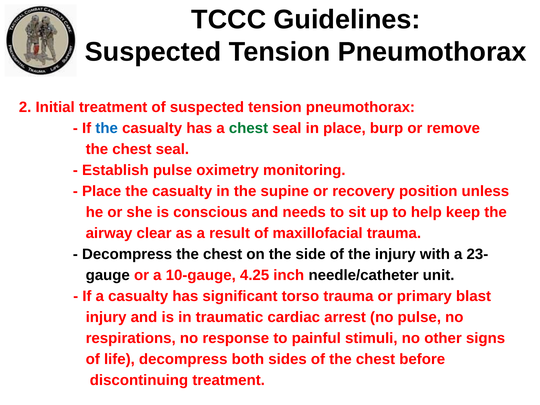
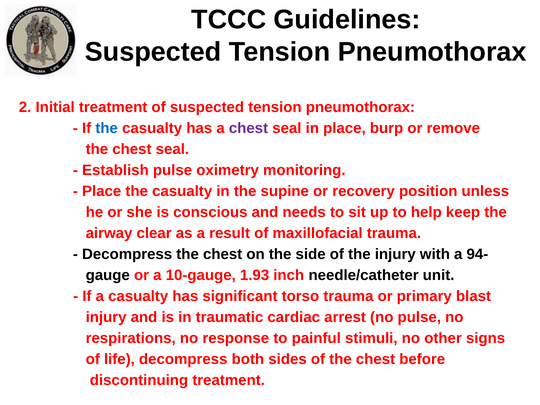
chest at (248, 128) colour: green -> purple
23-: 23- -> 94-
4.25: 4.25 -> 1.93
